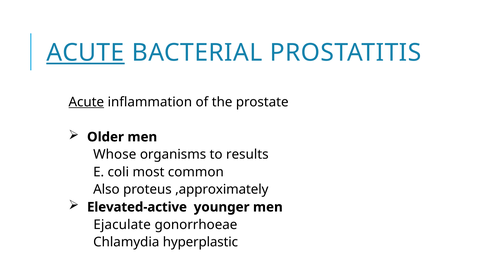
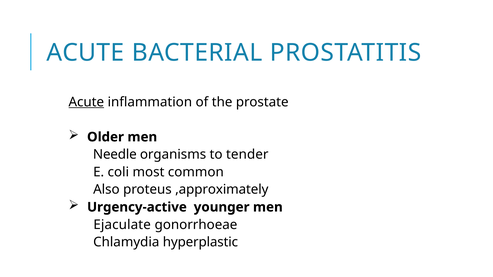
ACUTE at (85, 53) underline: present -> none
Whose: Whose -> Needle
results: results -> tender
Elevated-active: Elevated-active -> Urgency-active
